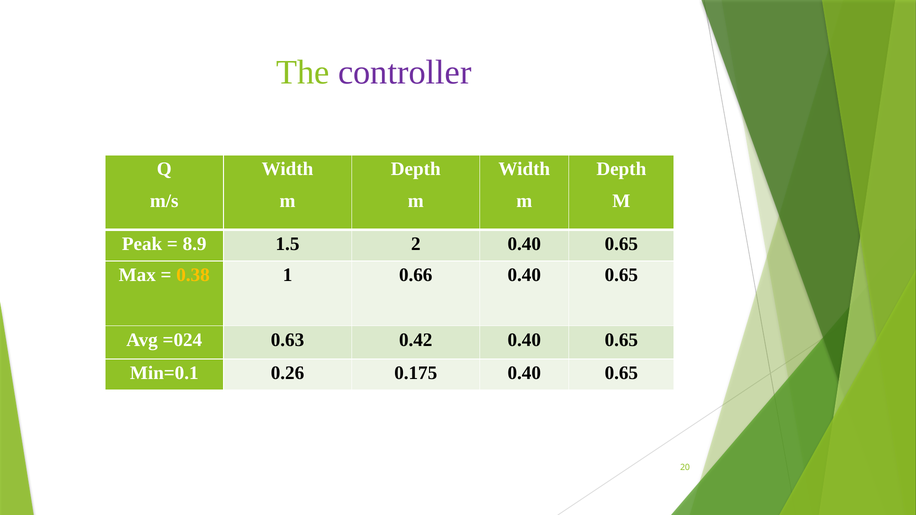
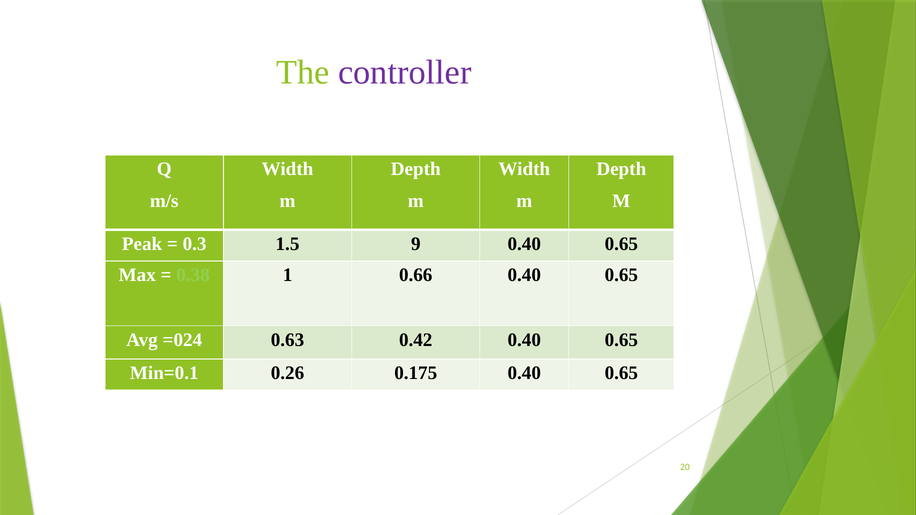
8.9: 8.9 -> 0.3
2: 2 -> 9
0.38 colour: yellow -> light green
